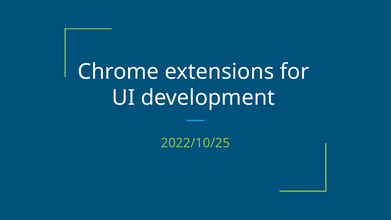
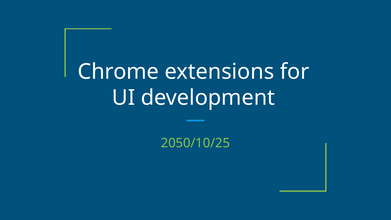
2022/10/25: 2022/10/25 -> 2050/10/25
